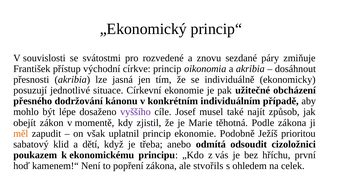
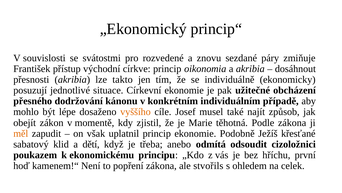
jasná: jasná -> takto
vyššího colour: purple -> orange
prioritou: prioritou -> křesťané
